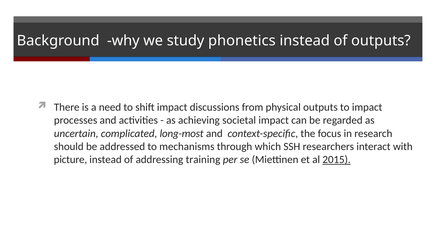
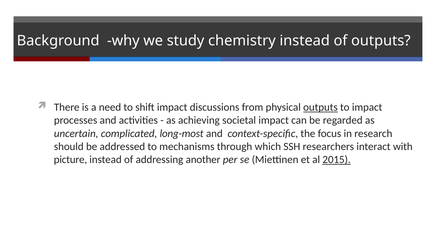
phonetics: phonetics -> chemistry
outputs at (320, 107) underline: none -> present
training: training -> another
